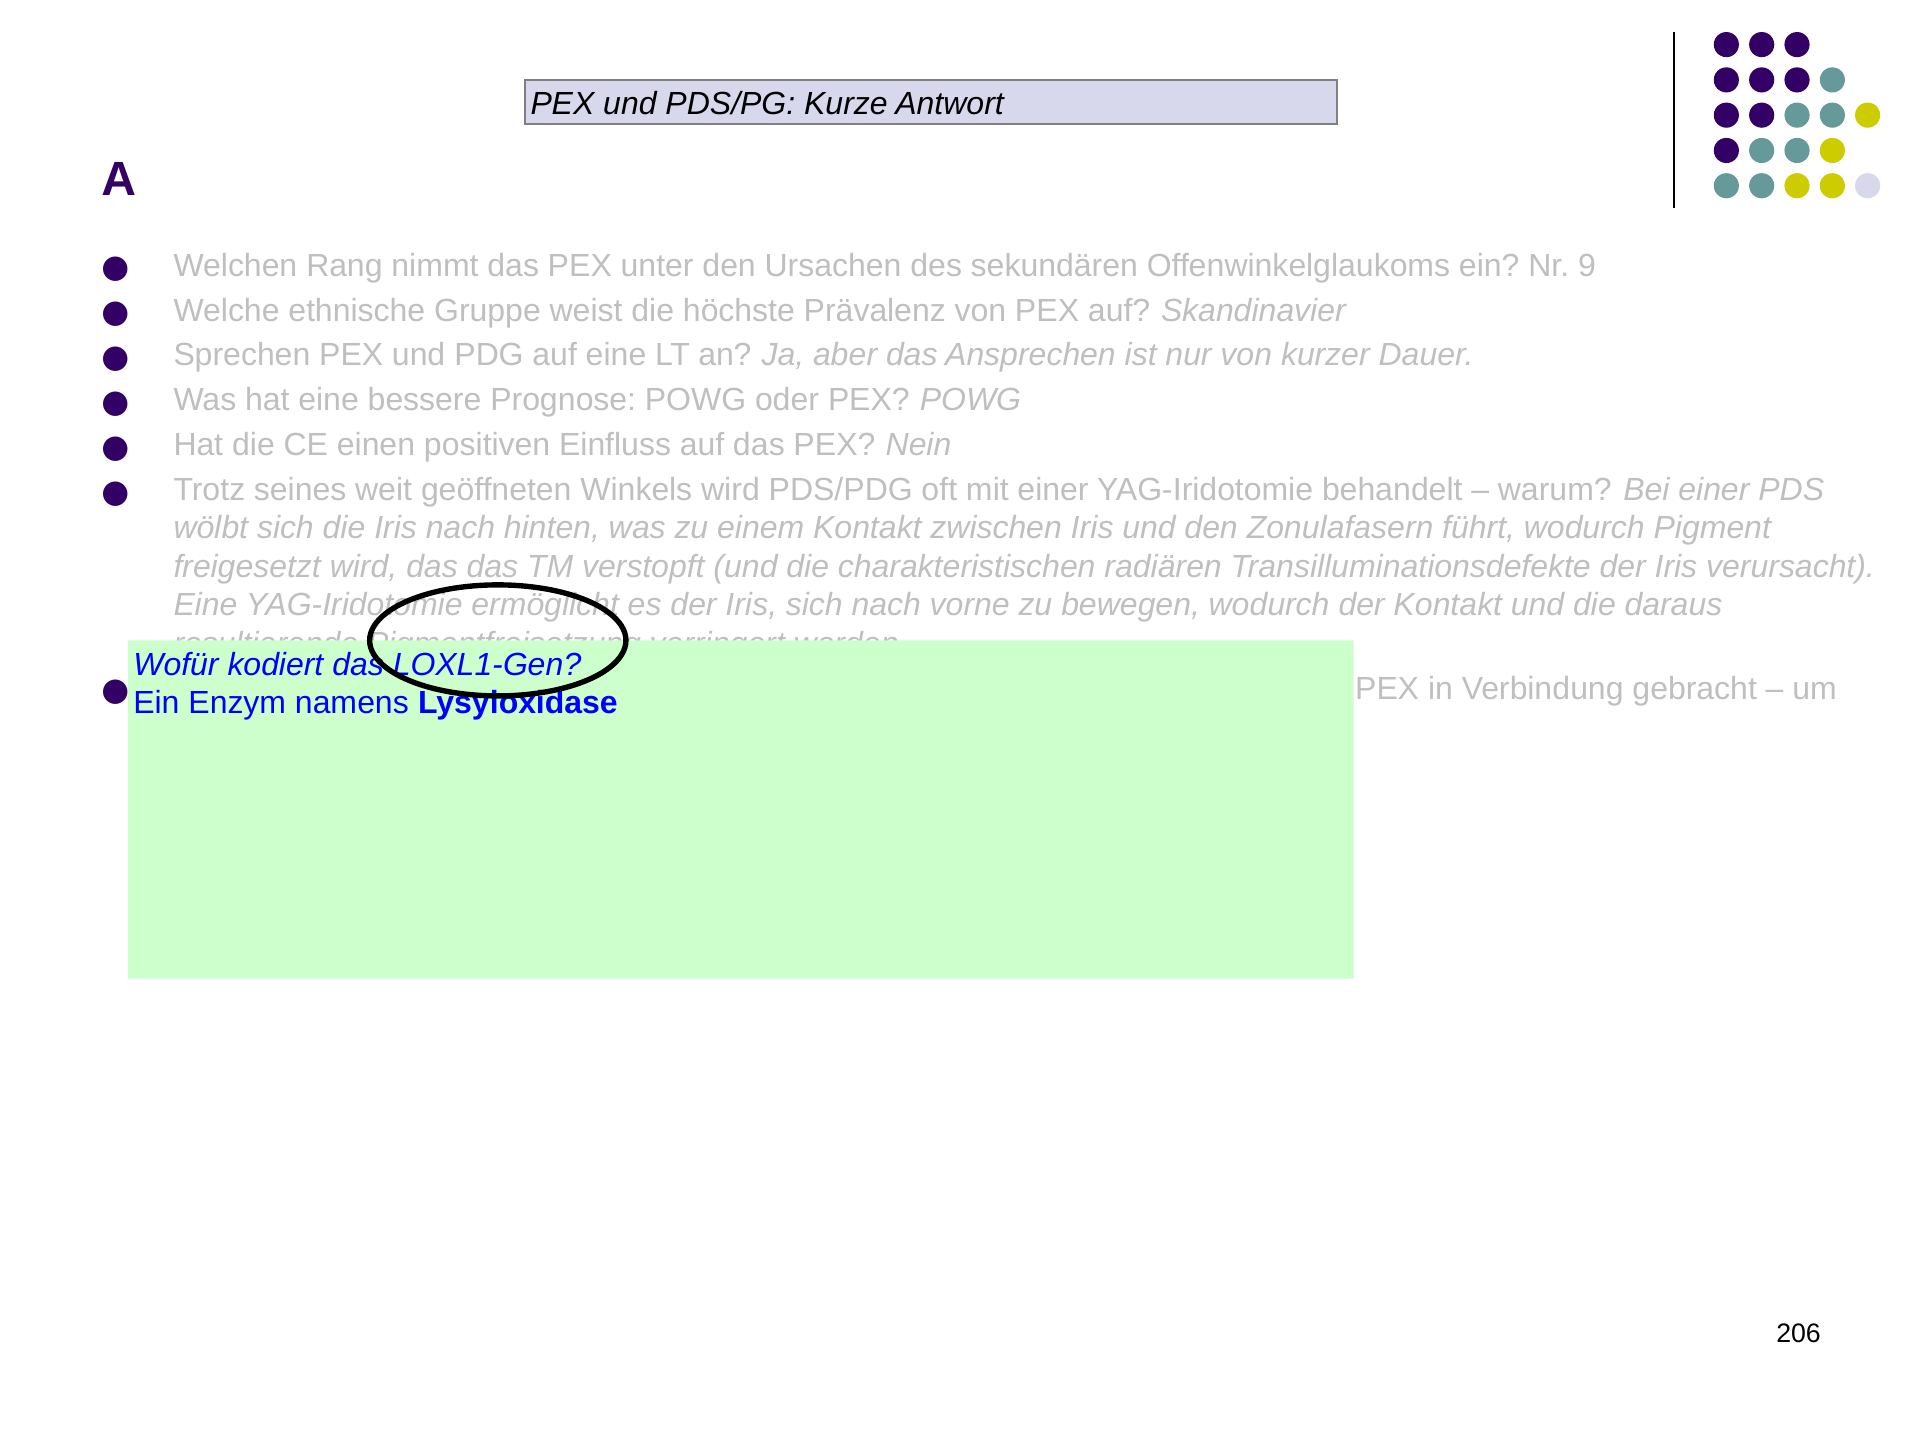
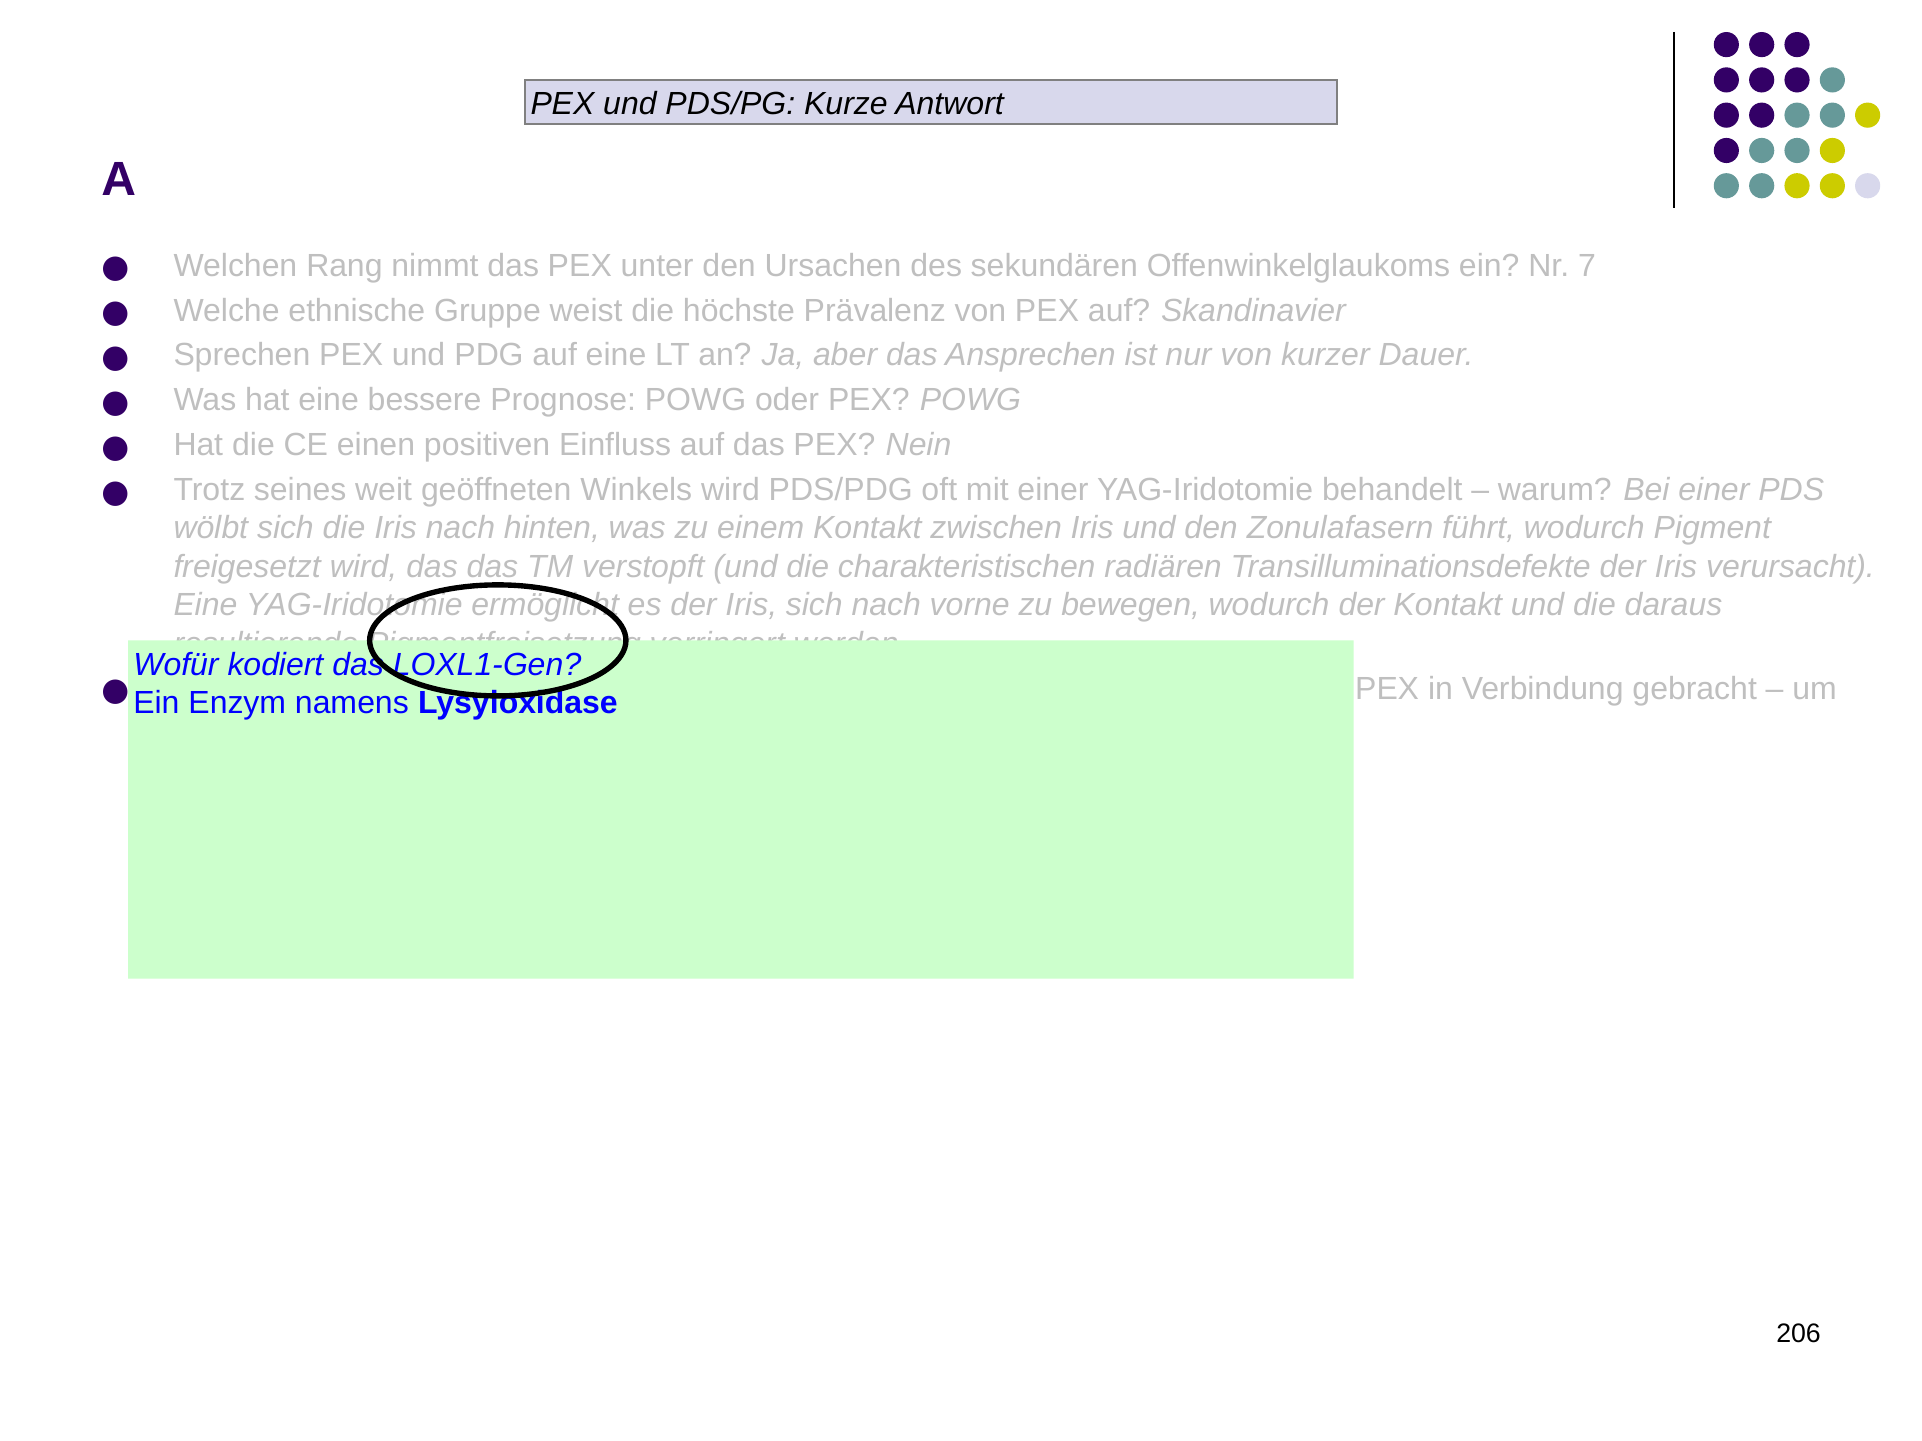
9: 9 -> 7
